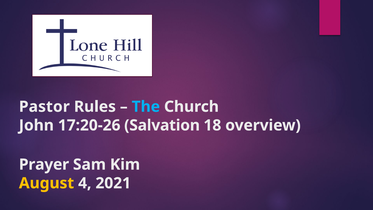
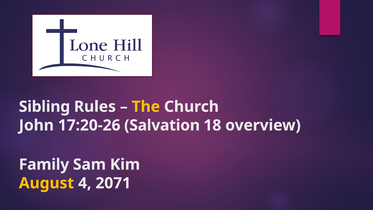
Pastor: Pastor -> Sibling
The colour: light blue -> yellow
Prayer: Prayer -> Family
2021: 2021 -> 2071
